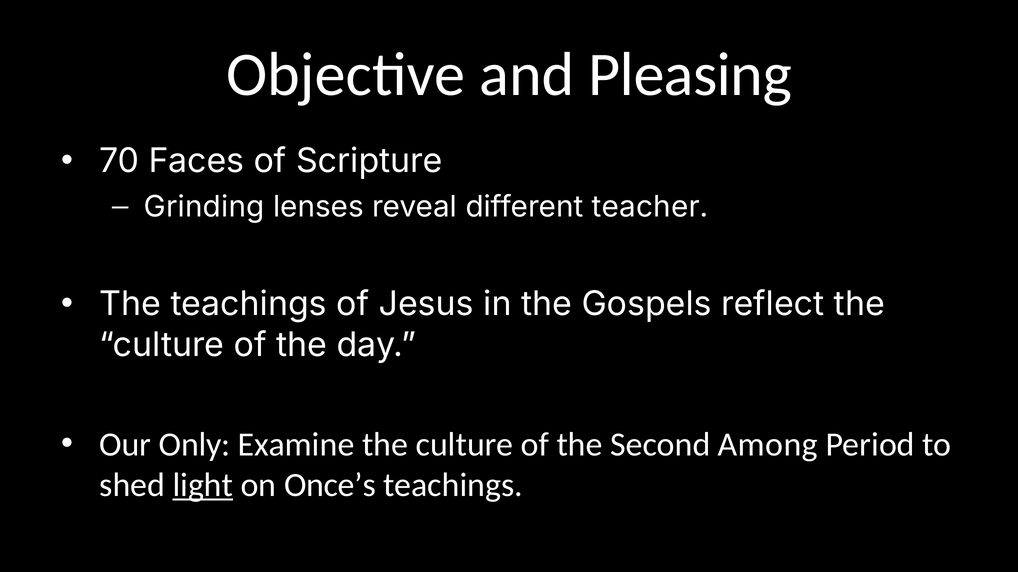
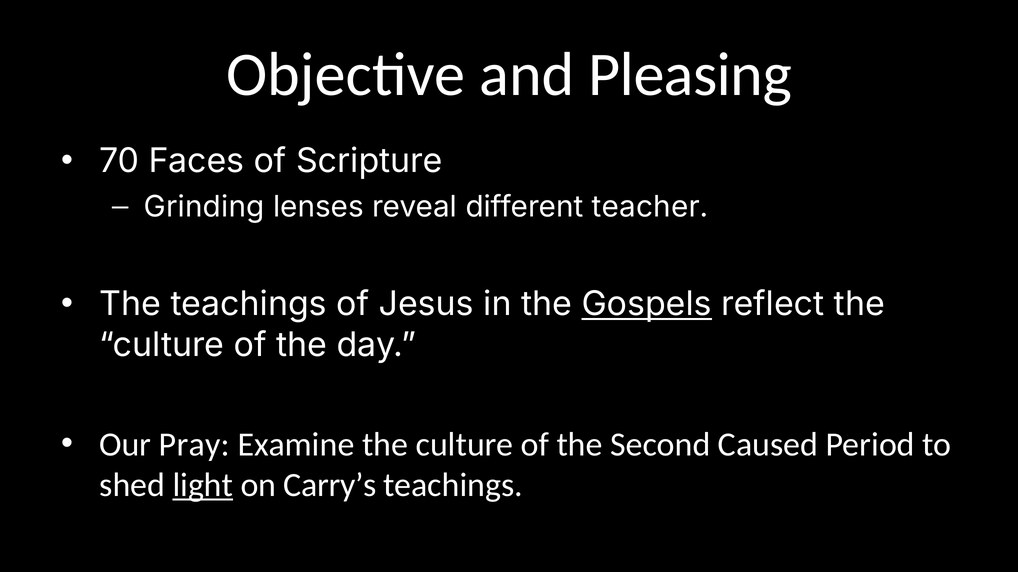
Gospels underline: none -> present
Only: Only -> Pray
Among: Among -> Caused
Once’s: Once’s -> Carry’s
